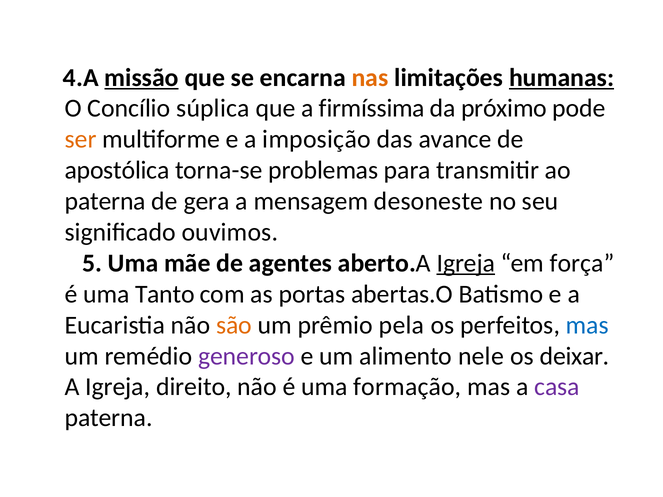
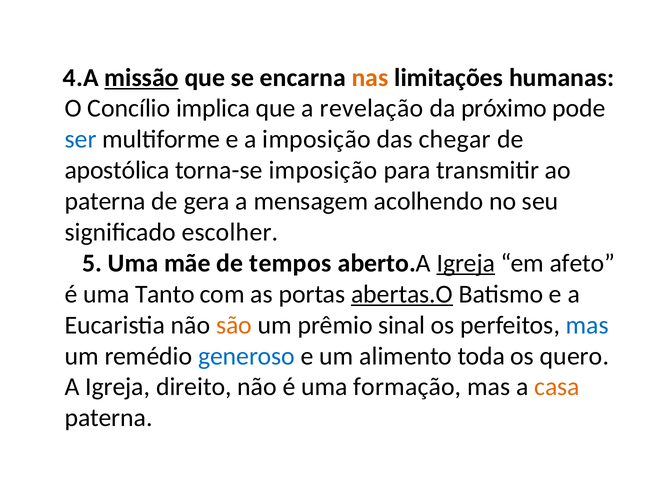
humanas underline: present -> none
súplica: súplica -> implica
firmíssima: firmíssima -> revelação
ser colour: orange -> blue
avance: avance -> chegar
torna-se problemas: problemas -> imposição
desoneste: desoneste -> acolhendo
ouvimos: ouvimos -> escolher
agentes: agentes -> tempos
força: força -> afeto
abertas.O underline: none -> present
pela: pela -> sinal
generoso colour: purple -> blue
nele: nele -> toda
deixar: deixar -> quero
casa colour: purple -> orange
